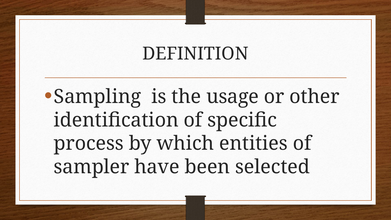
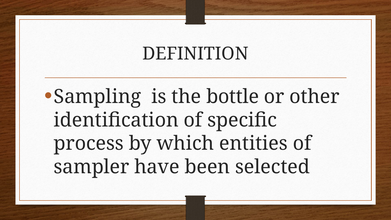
usage: usage -> bottle
